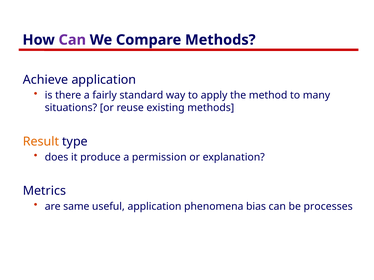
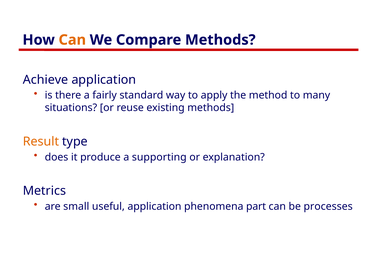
Can at (72, 40) colour: purple -> orange
permission: permission -> supporting
same: same -> small
bias: bias -> part
